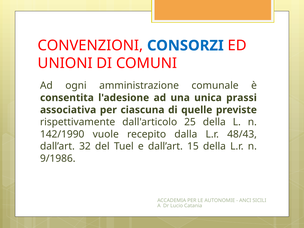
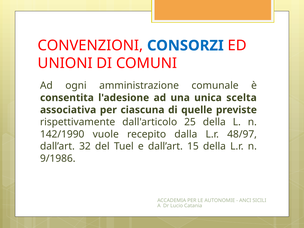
prassi: prassi -> scelta
48/43: 48/43 -> 48/97
